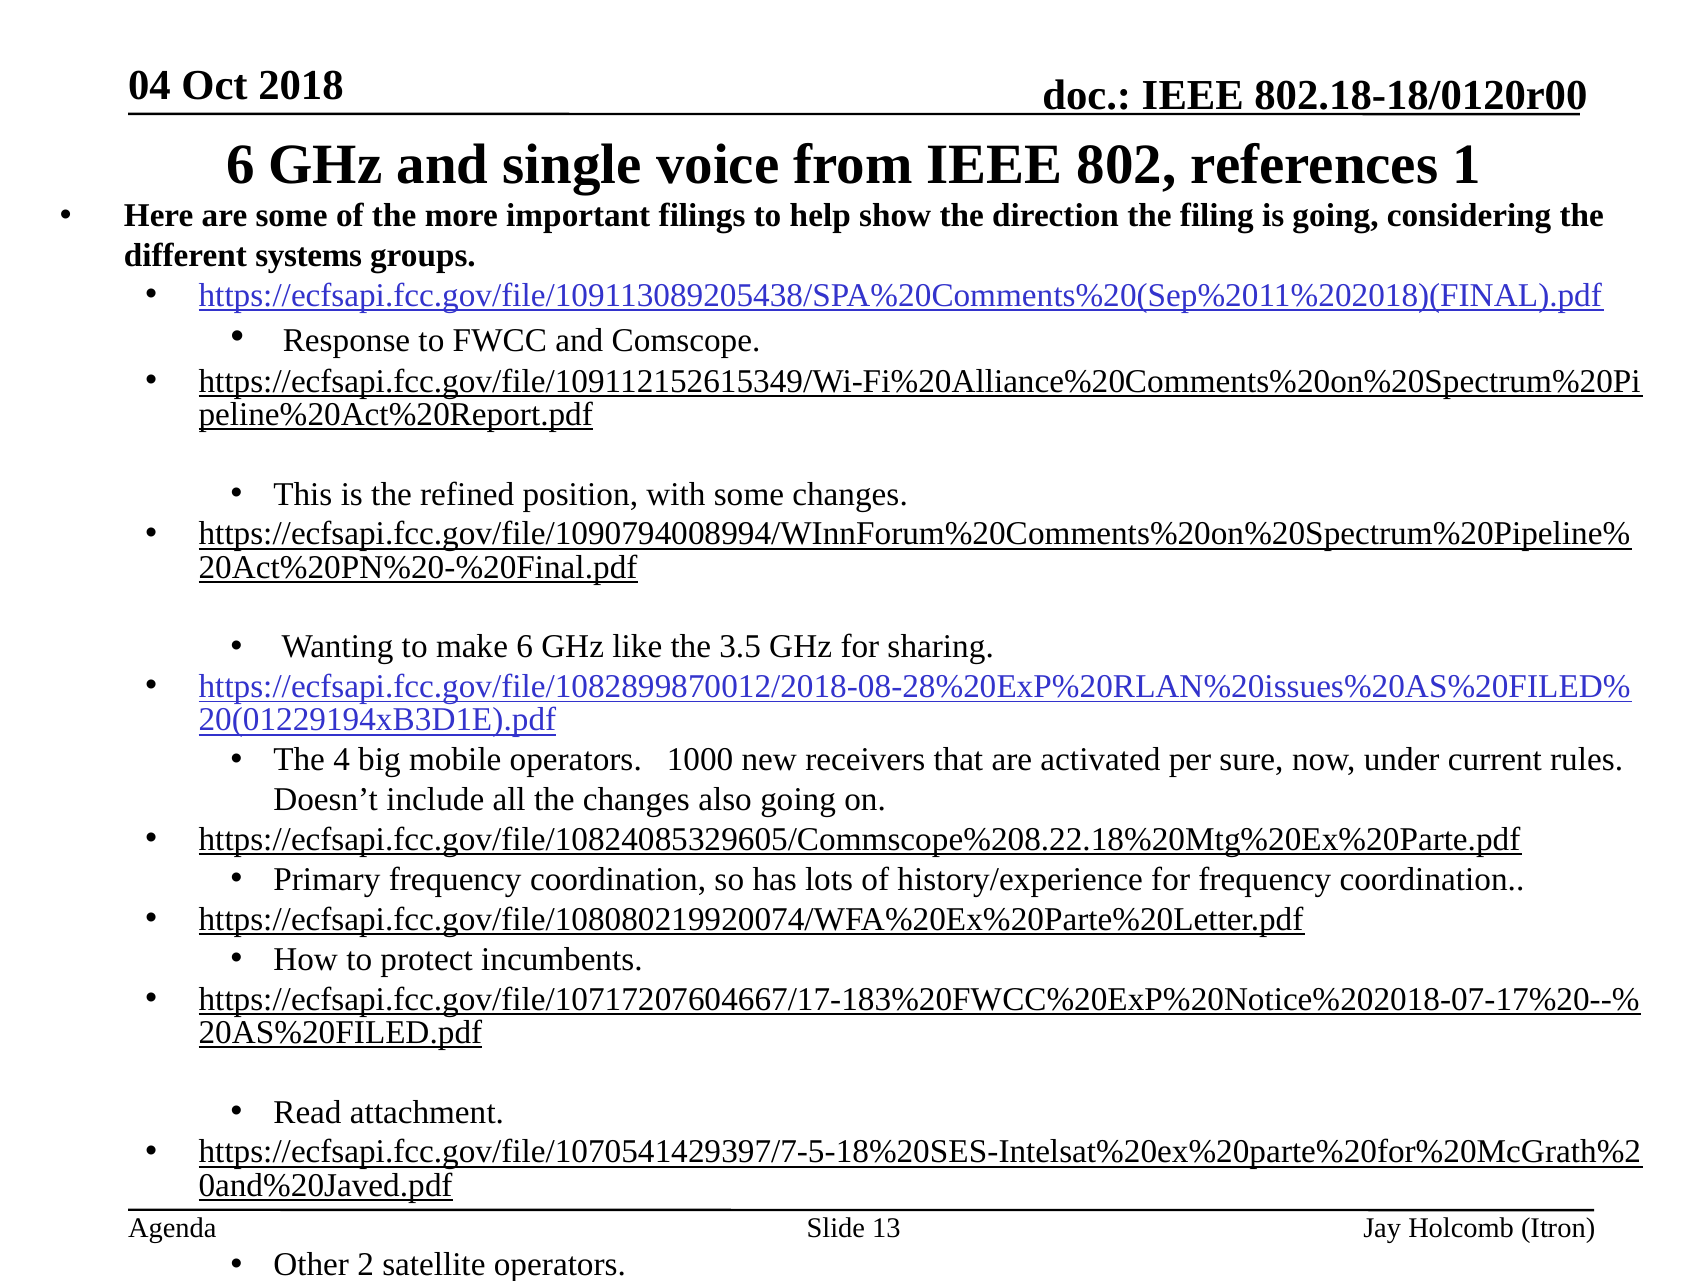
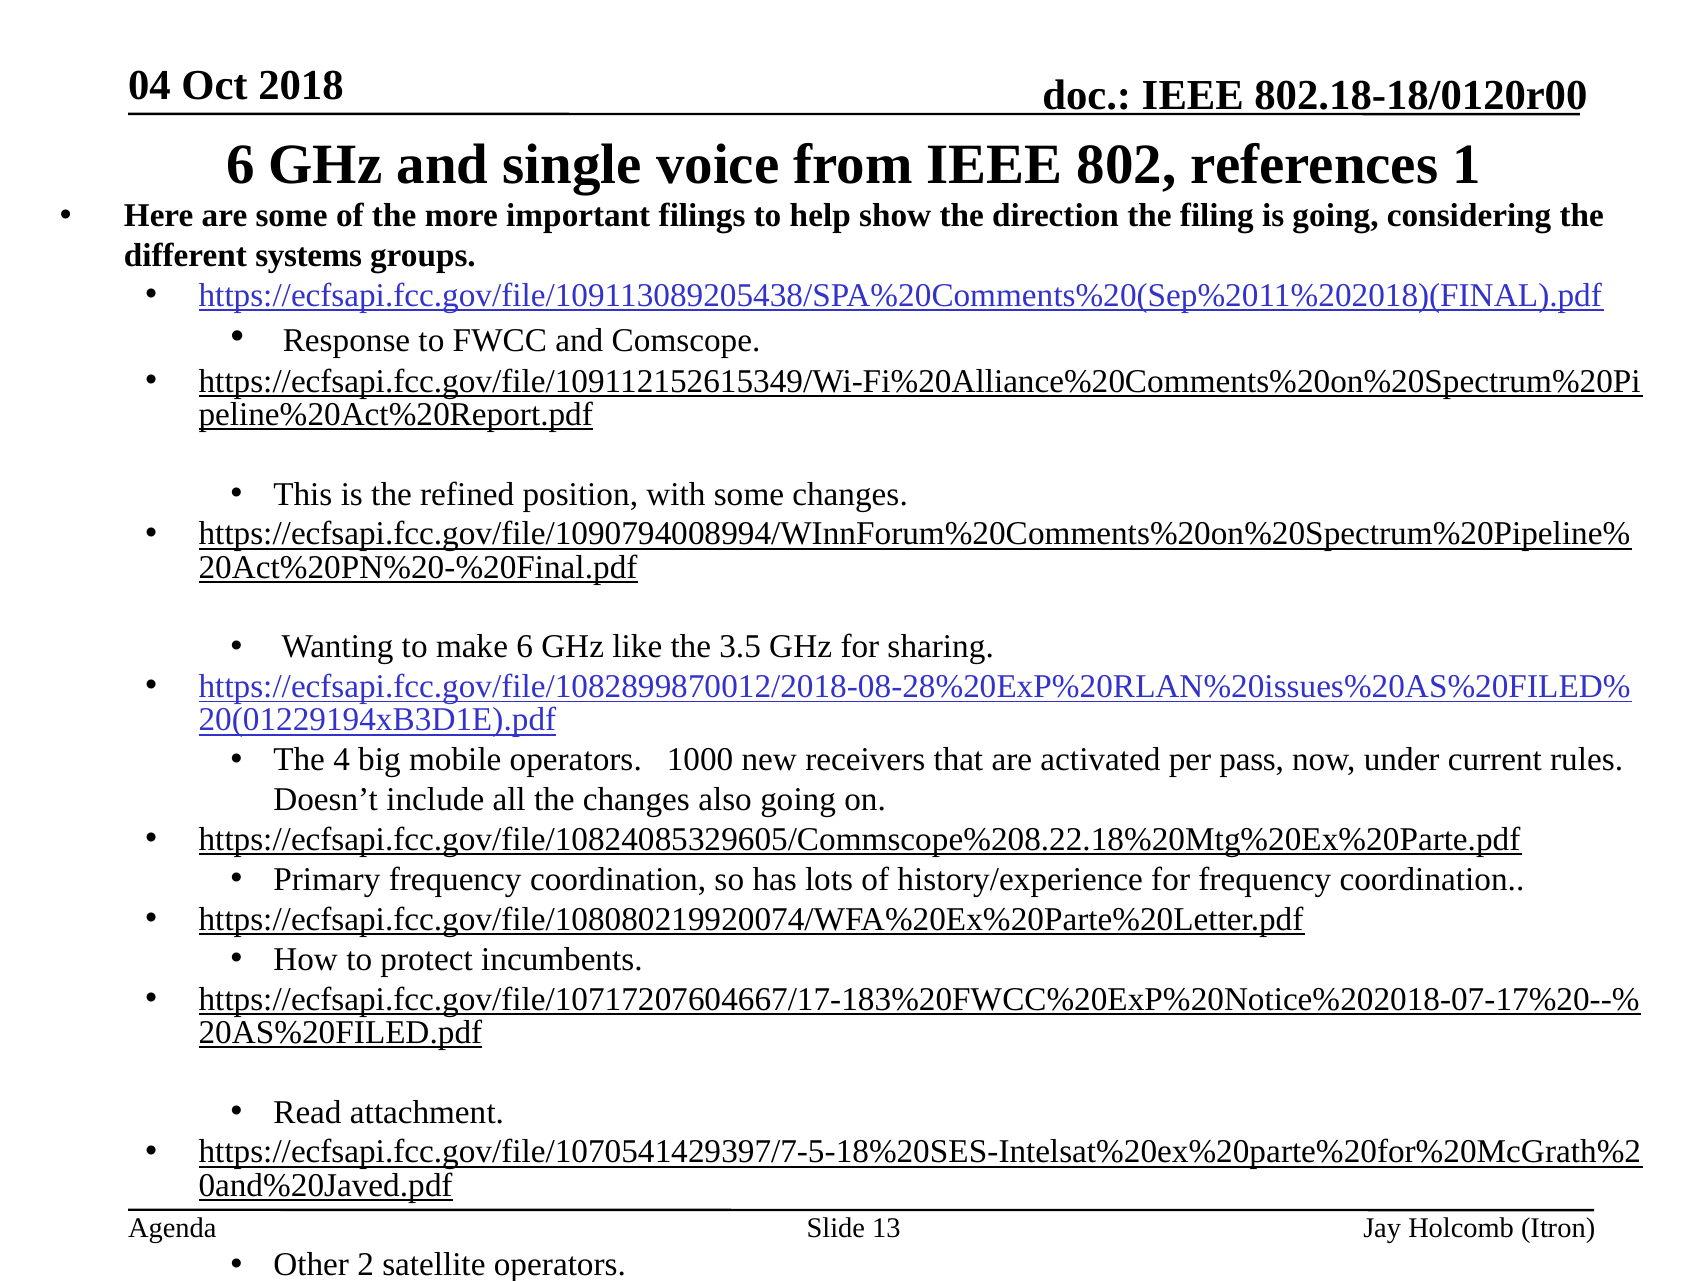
sure: sure -> pass
